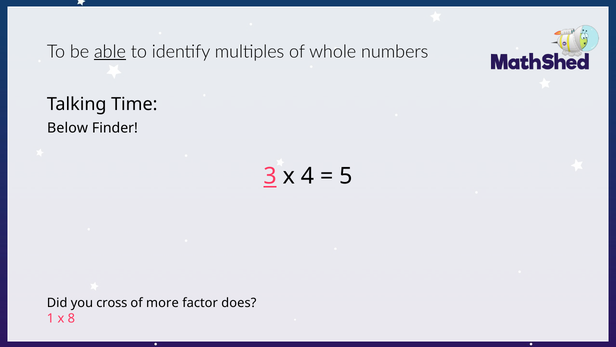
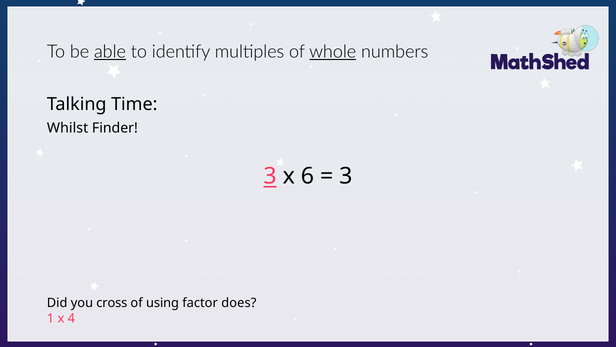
whole underline: none -> present
Below: Below -> Whilst
4: 4 -> 6
5 at (346, 176): 5 -> 3
more: more -> using
8: 8 -> 4
